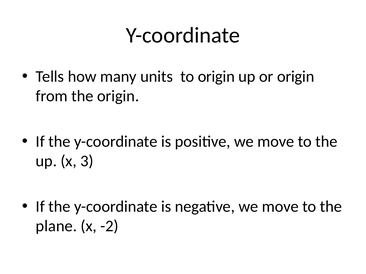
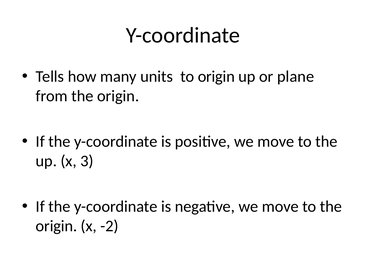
or origin: origin -> plane
plane at (56, 226): plane -> origin
